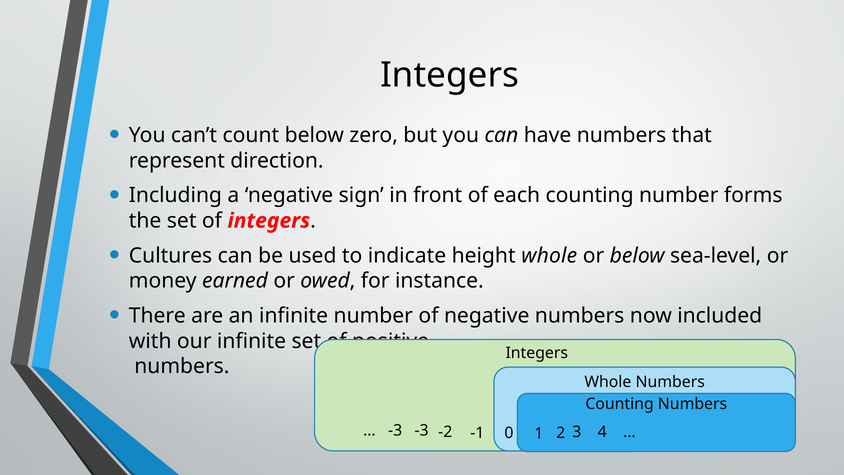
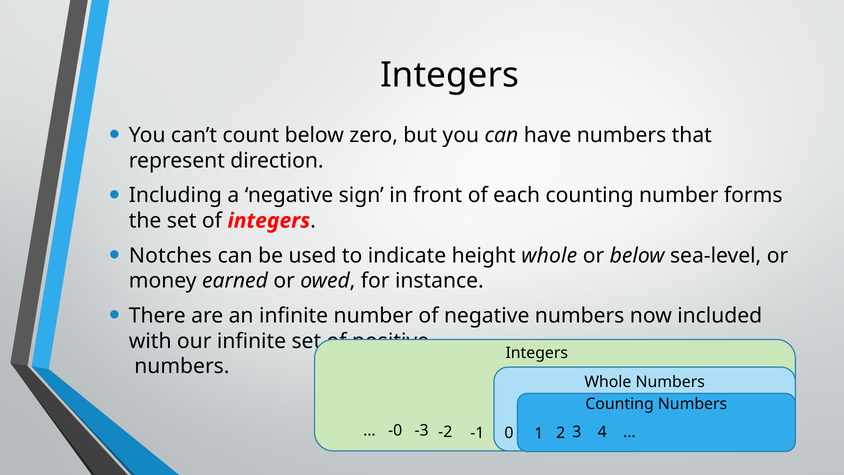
Cultures: Cultures -> Notches
-3 at (395, 430): -3 -> -0
